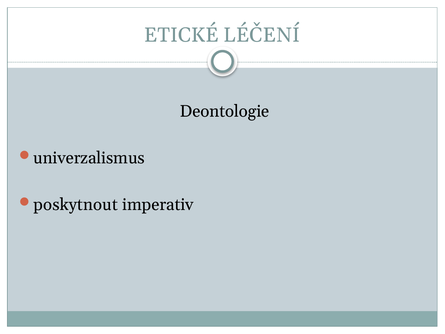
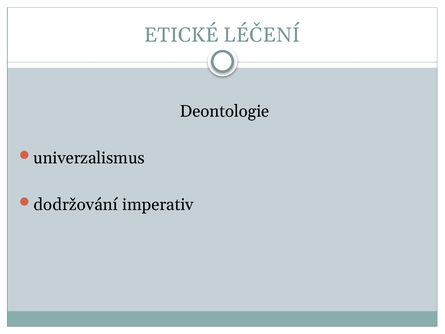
poskytnout: poskytnout -> dodržování
